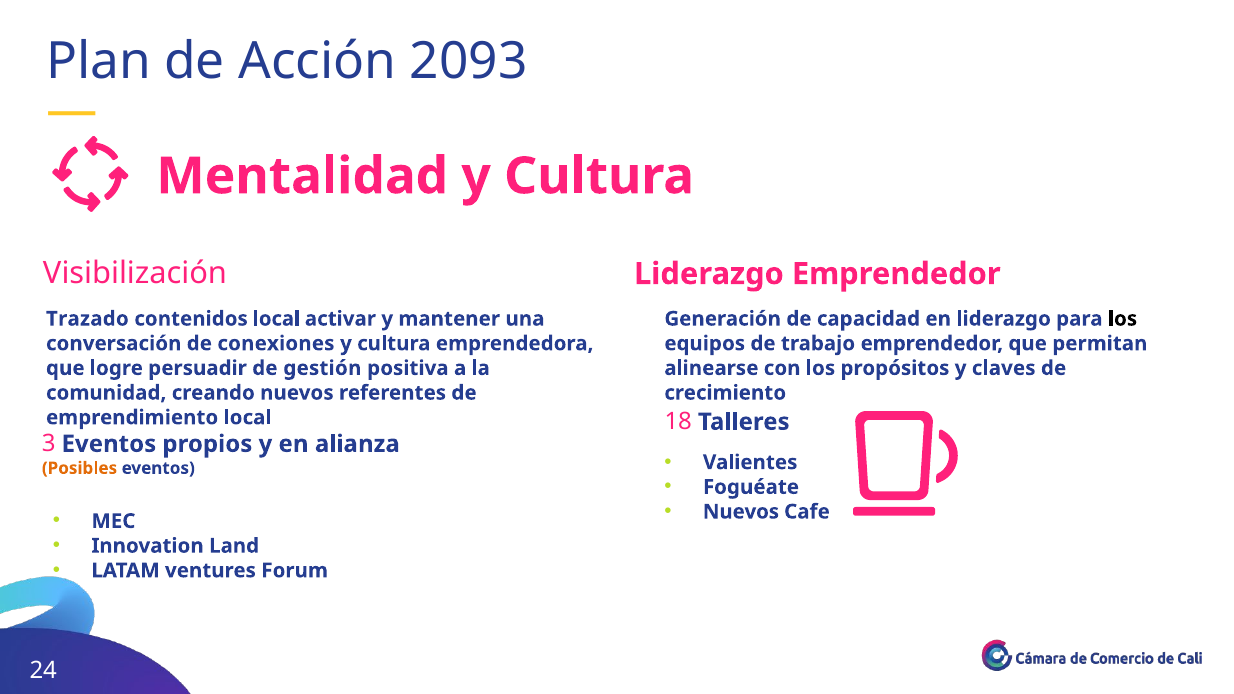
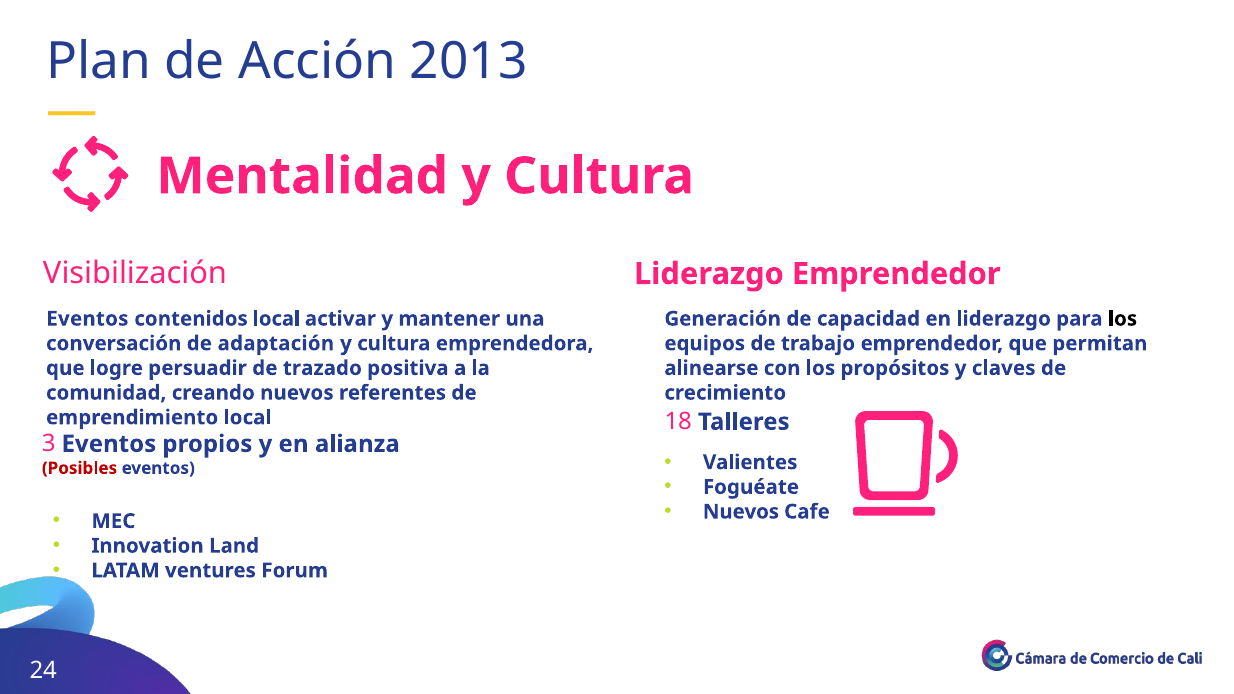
2093: 2093 -> 2013
Trazado at (87, 319): Trazado -> Eventos
conexiones: conexiones -> adaptación
gestión: gestión -> trazado
Posibles colour: orange -> red
